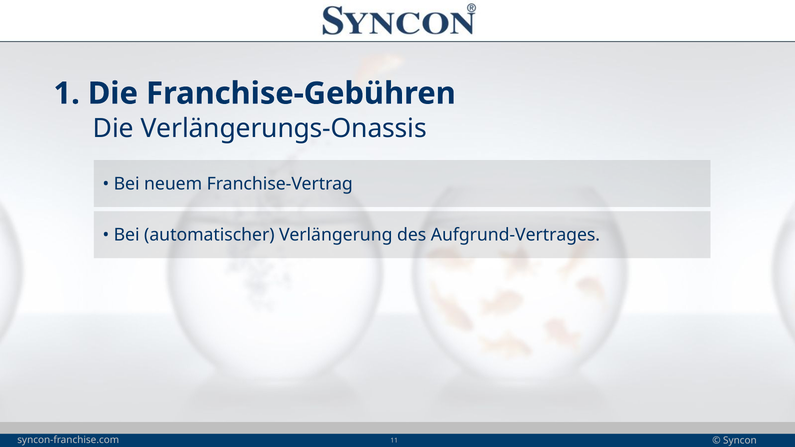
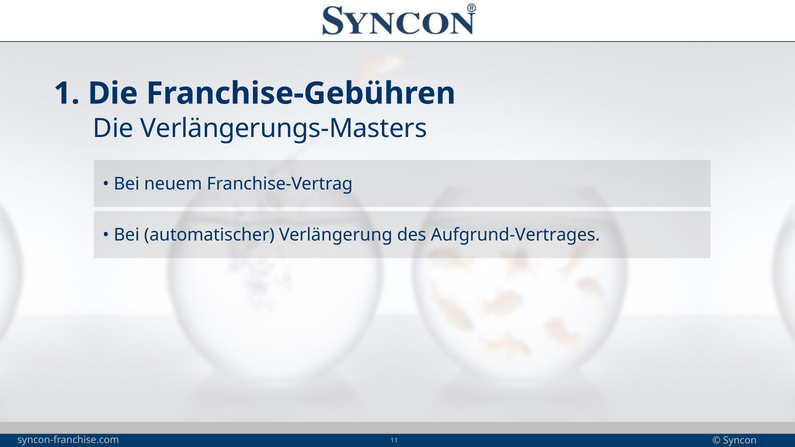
Verlängerungs-Onassis: Verlängerungs-Onassis -> Verlängerungs-Masters
